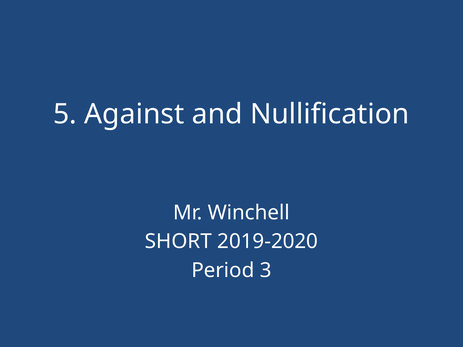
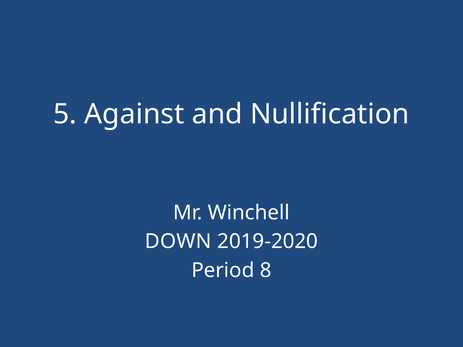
SHORT: SHORT -> DOWN
3: 3 -> 8
